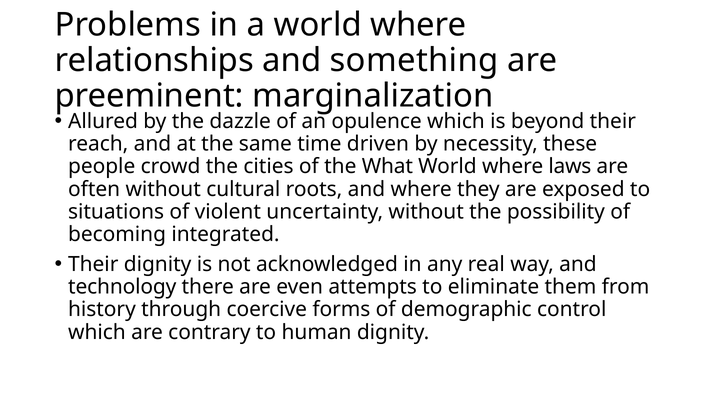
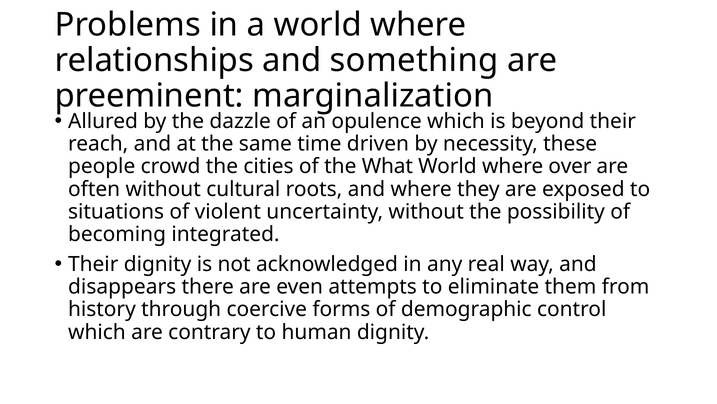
laws: laws -> over
technology: technology -> disappears
